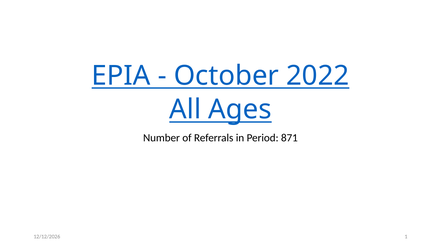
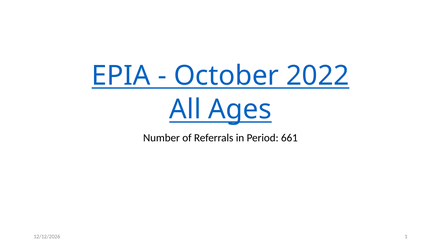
871: 871 -> 661
